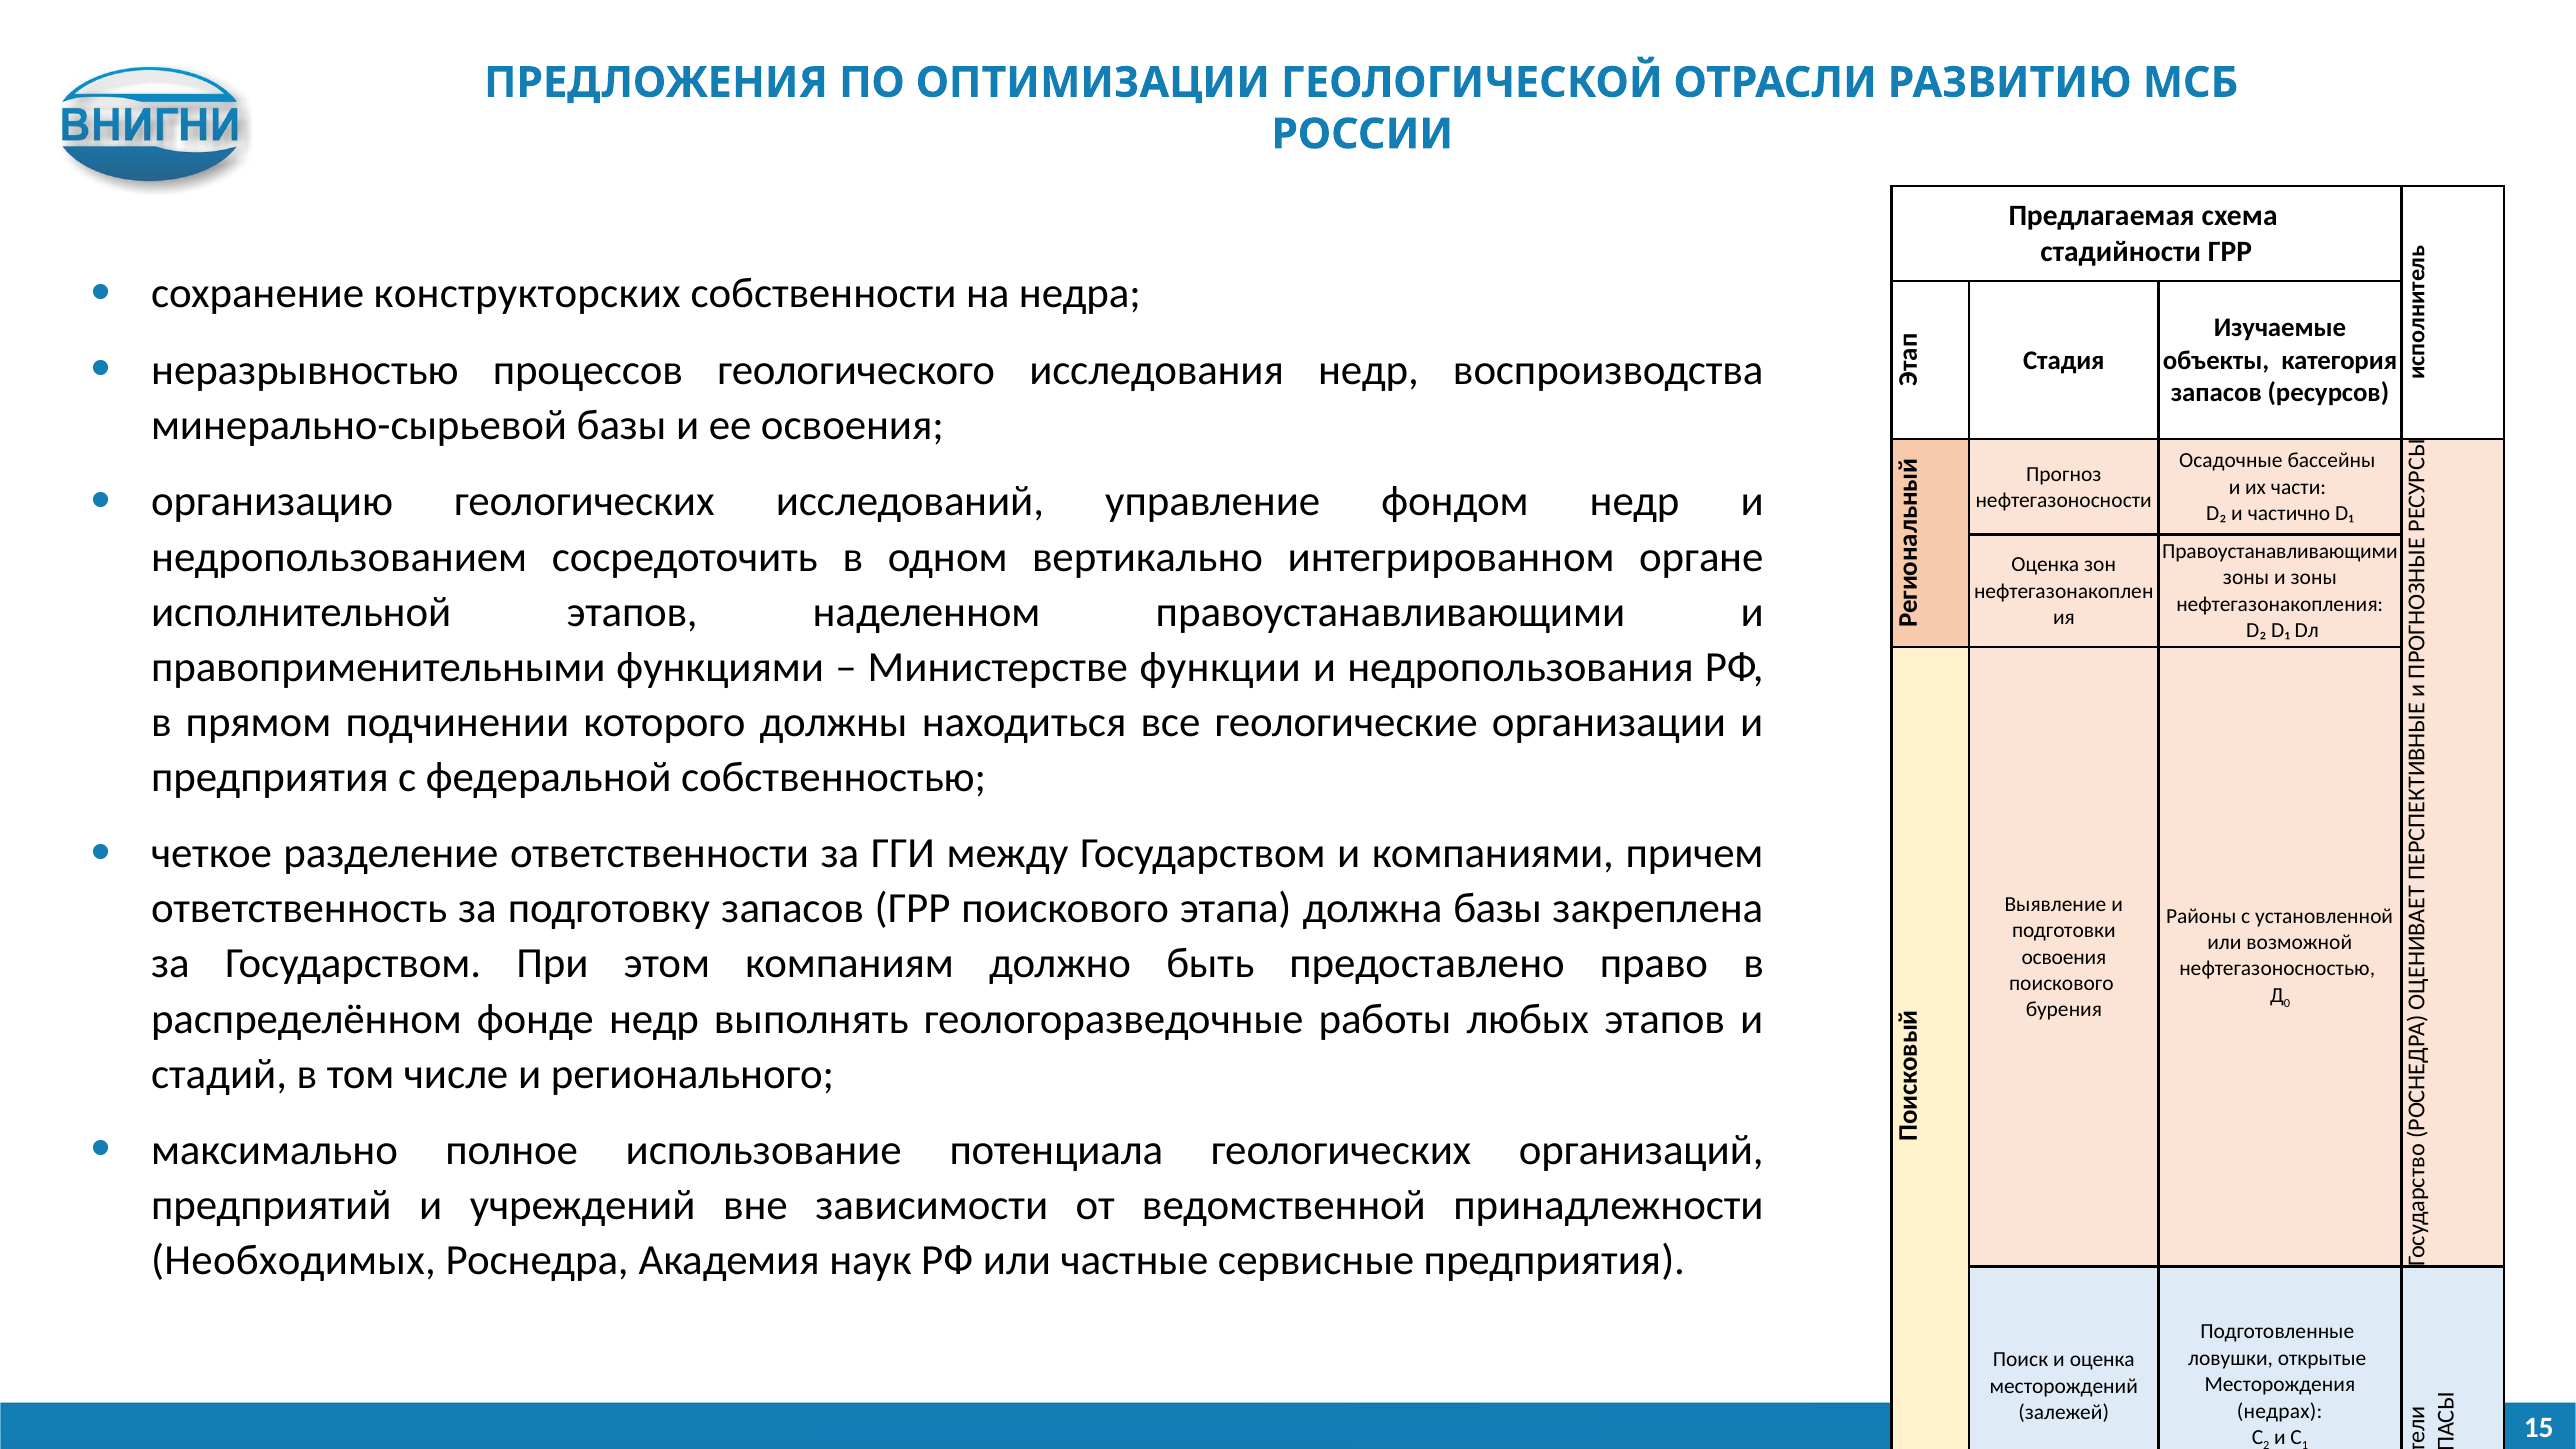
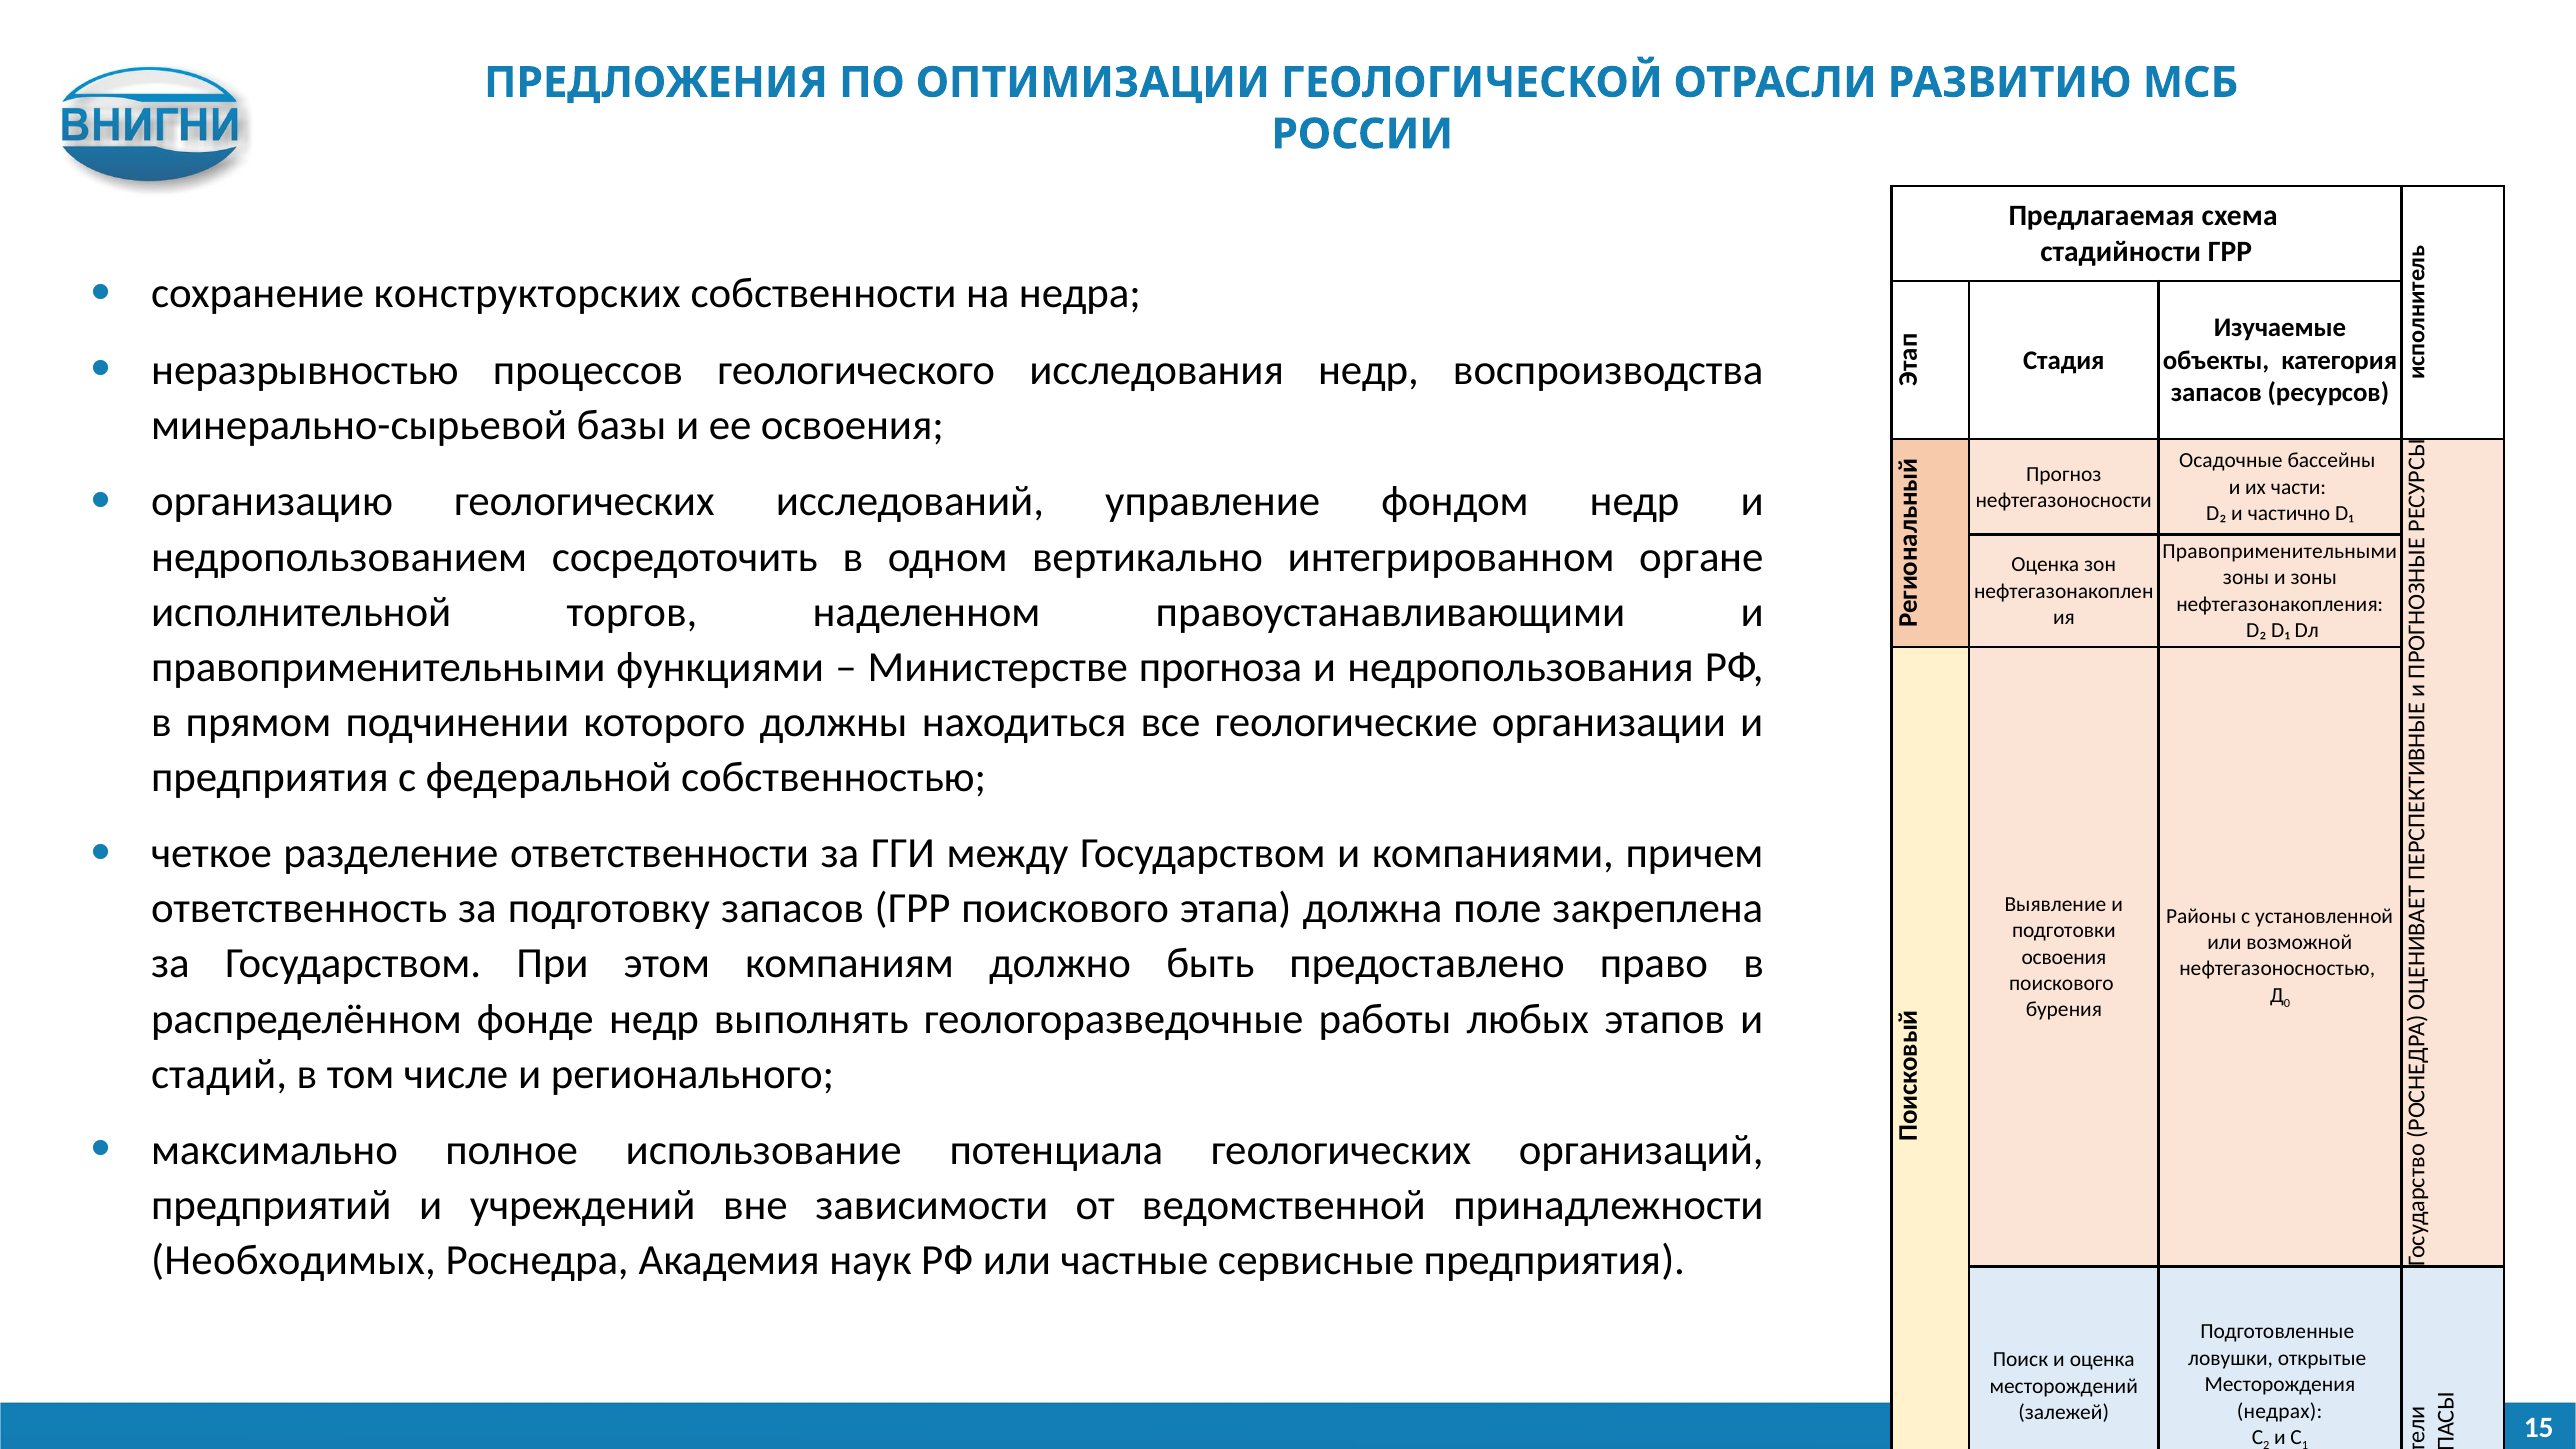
Правоустанавливающими at (2280, 551): Правоустанавливающими -> Правоприменительными
исполнительной этапов: этапов -> торгов
функции: функции -> прогноза
должна базы: базы -> поле
